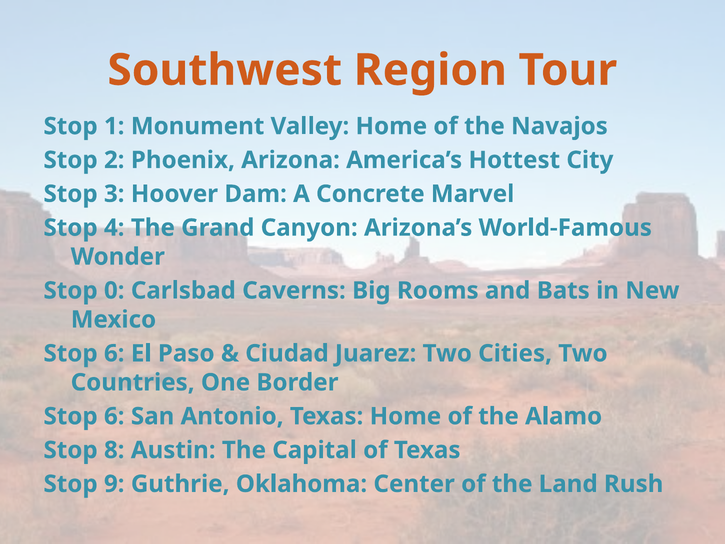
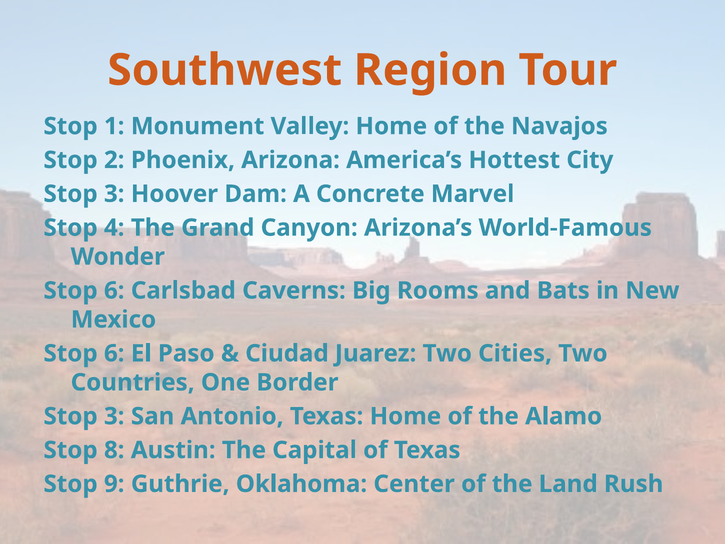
0 at (114, 290): 0 -> 6
6 at (114, 416): 6 -> 3
